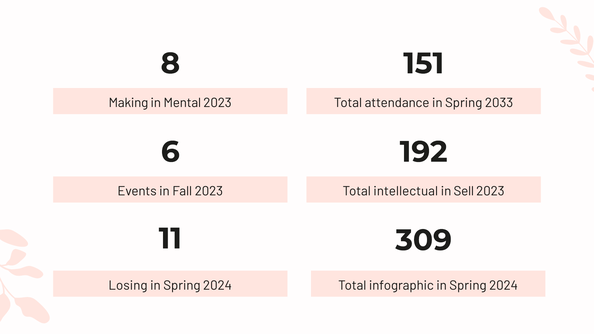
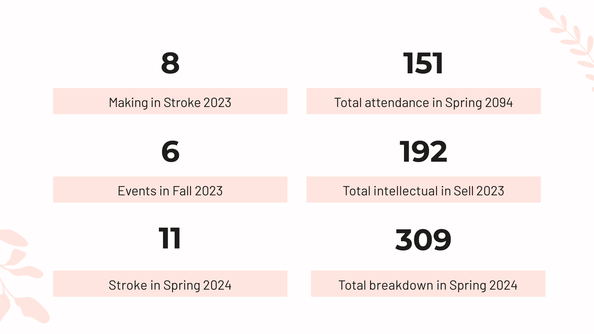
in Mental: Mental -> Stroke
2033: 2033 -> 2094
Losing at (128, 285): Losing -> Stroke
infographic: infographic -> breakdown
